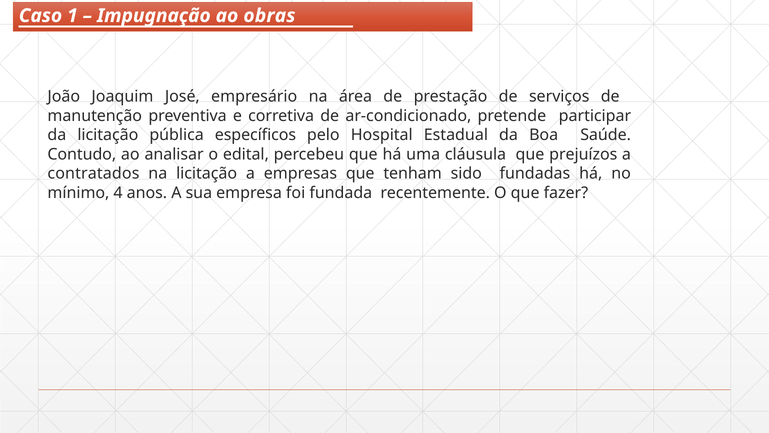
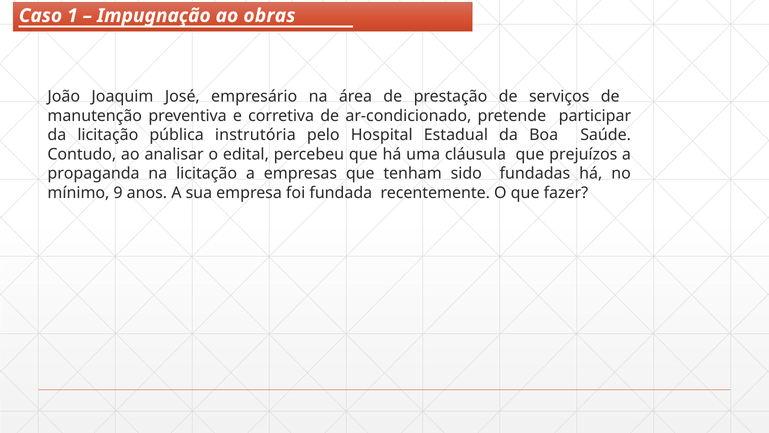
específicos: específicos -> instrutória
contratados: contratados -> propaganda
4: 4 -> 9
